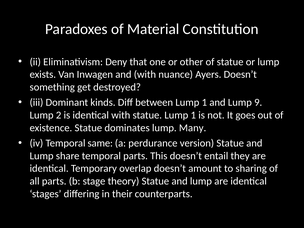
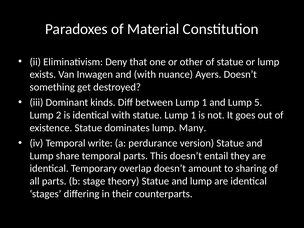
9: 9 -> 5
same: same -> write
